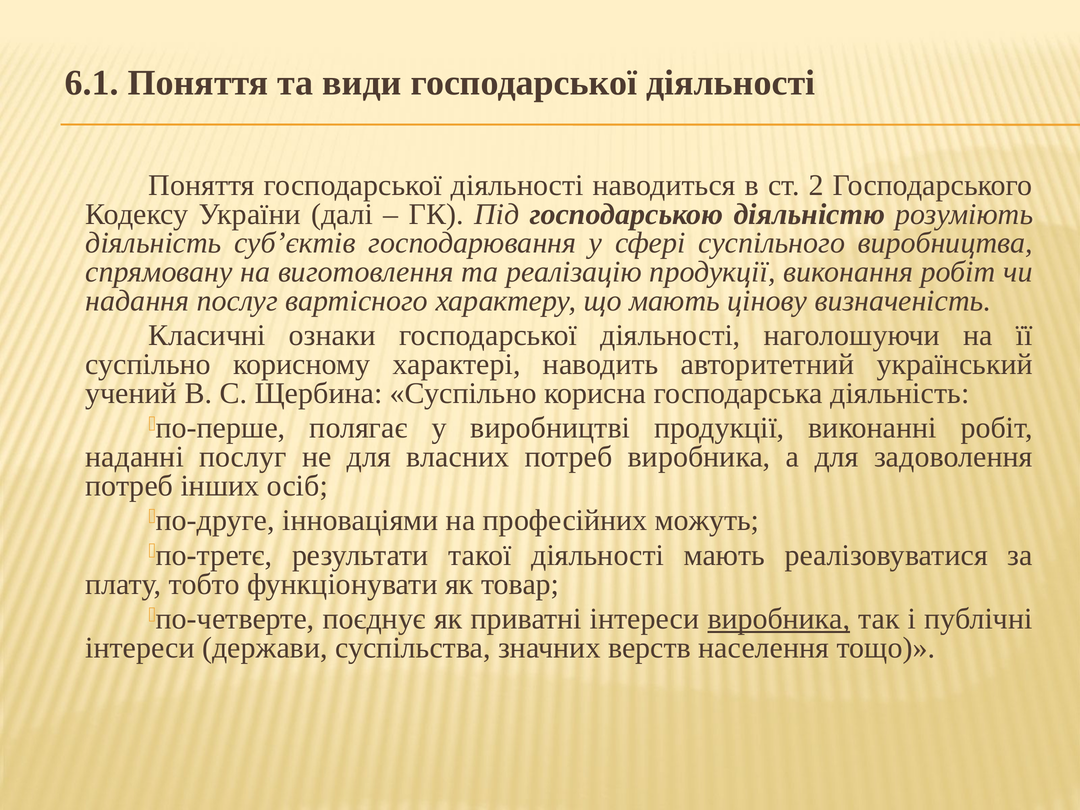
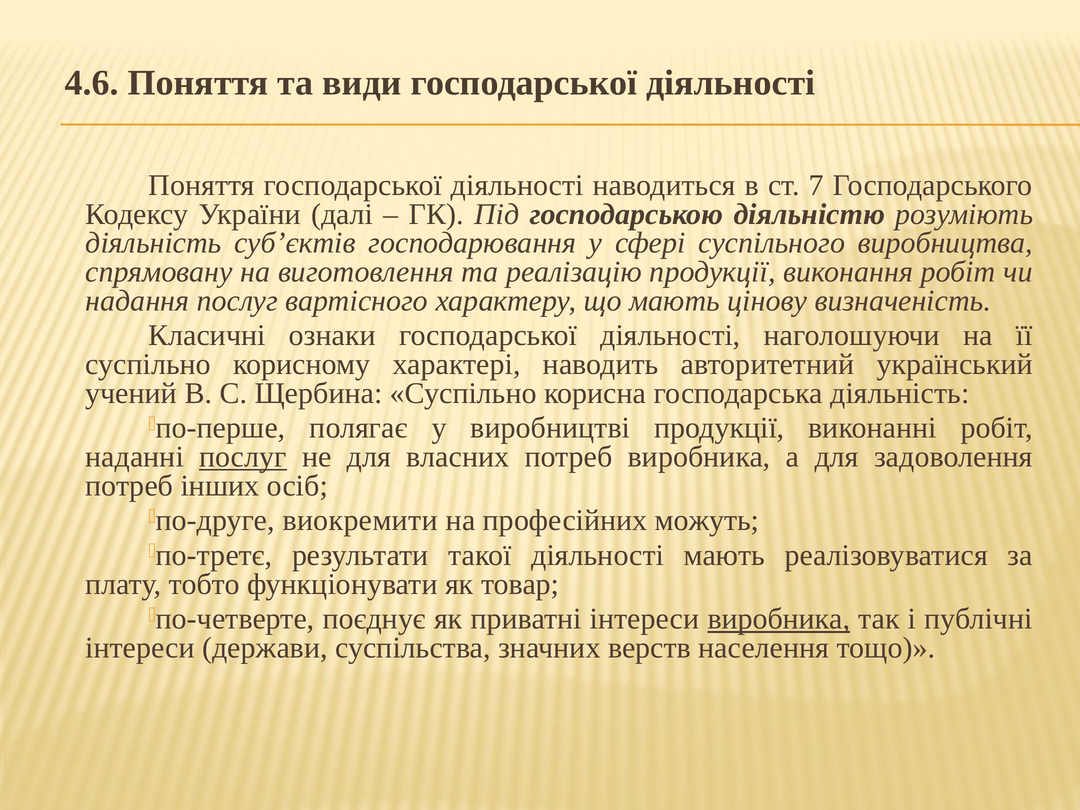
6.1: 6.1 -> 4.6
2: 2 -> 7
послуг at (243, 457) underline: none -> present
інноваціями: інноваціями -> виокремити
